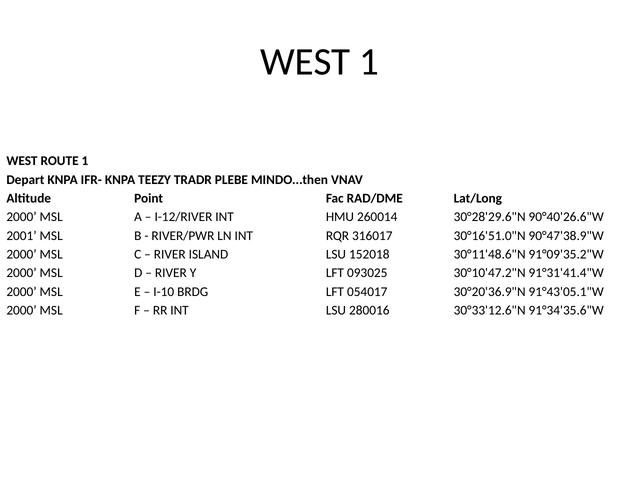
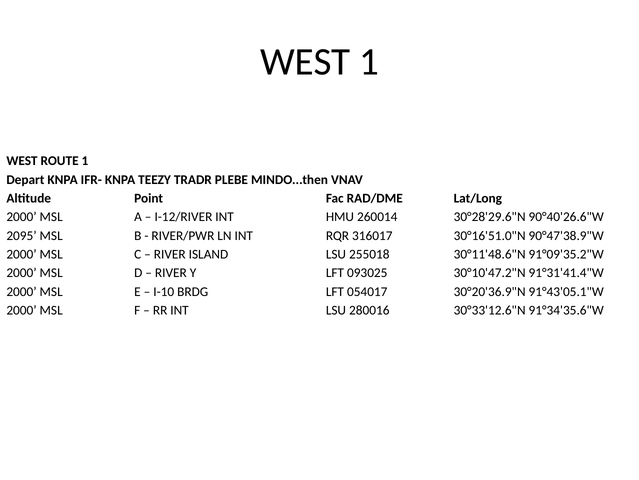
2001: 2001 -> 2095
152018: 152018 -> 255018
